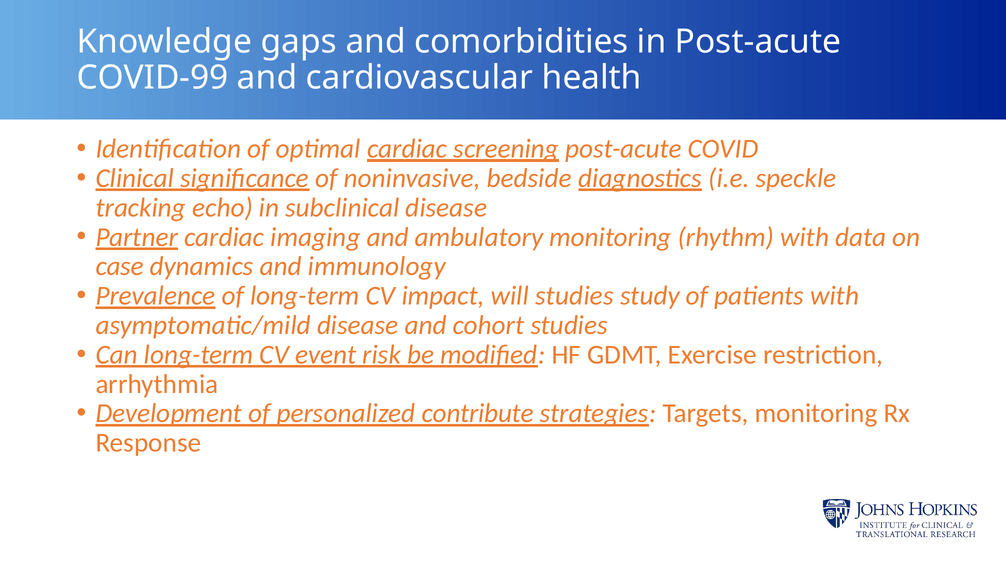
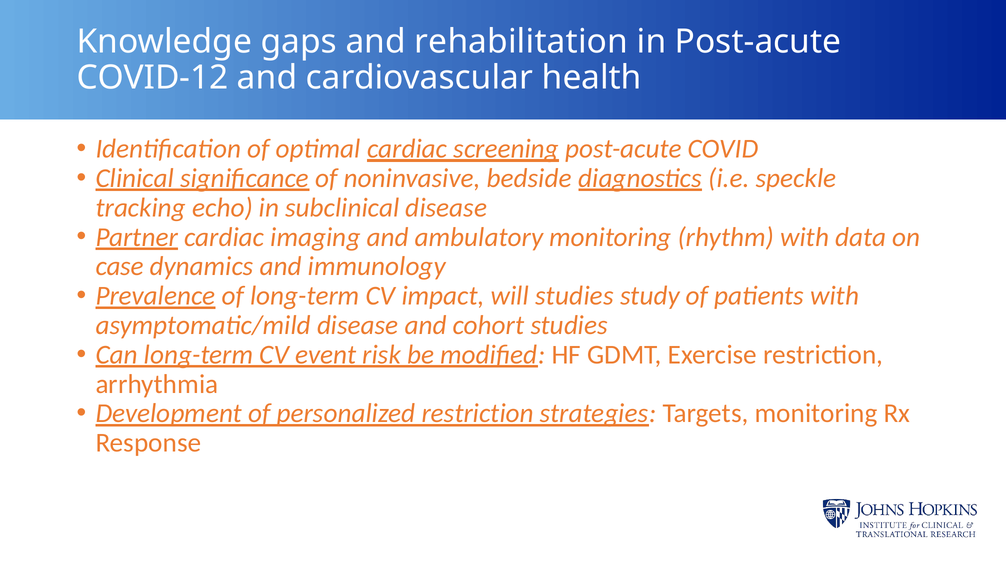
comorbidities: comorbidities -> rehabilitation
COVID-99: COVID-99 -> COVID-12
personalized contribute: contribute -> restriction
